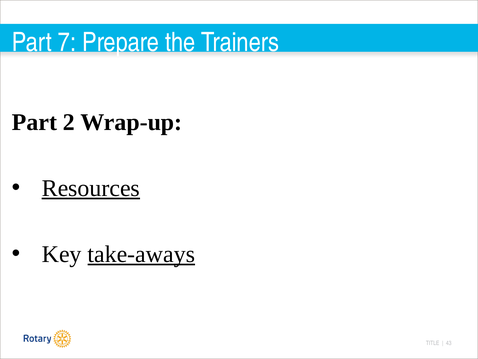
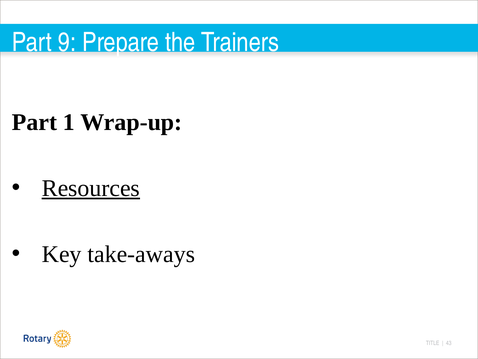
7: 7 -> 9
2: 2 -> 1
take-aways underline: present -> none
